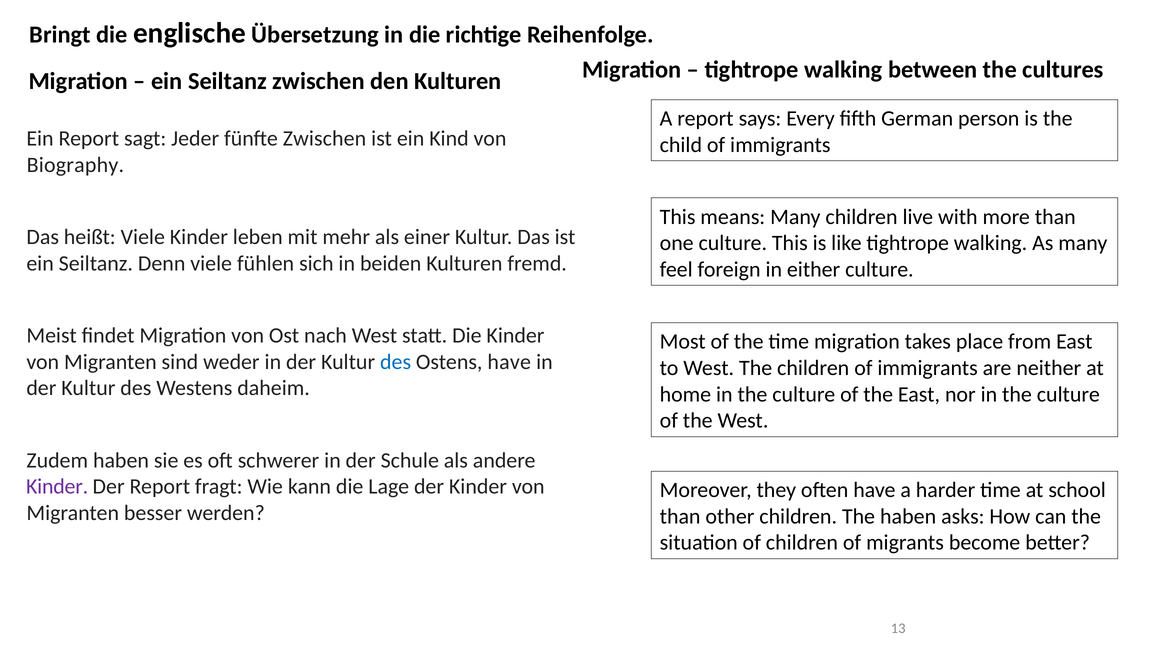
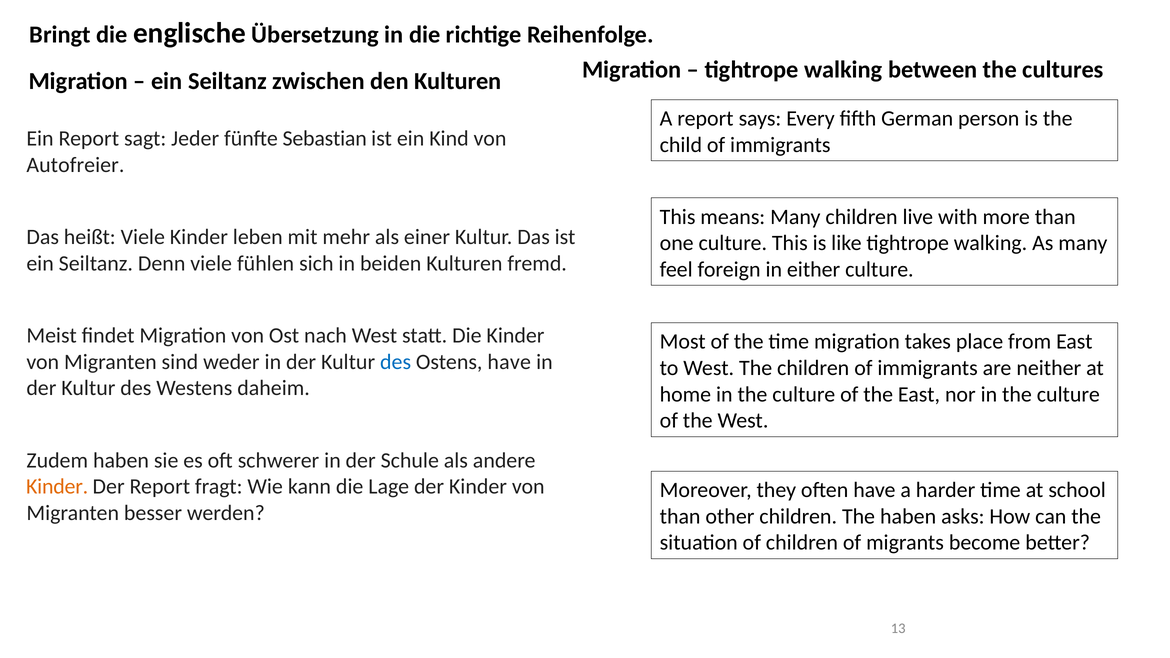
fünfte Zwischen: Zwischen -> Sebastian
Biography: Biography -> Autofreier
Kinder at (57, 487) colour: purple -> orange
